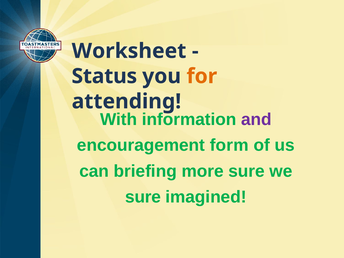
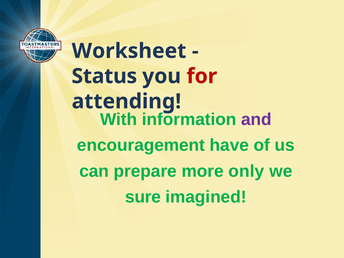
for colour: orange -> red
form: form -> have
briefing: briefing -> prepare
more sure: sure -> only
